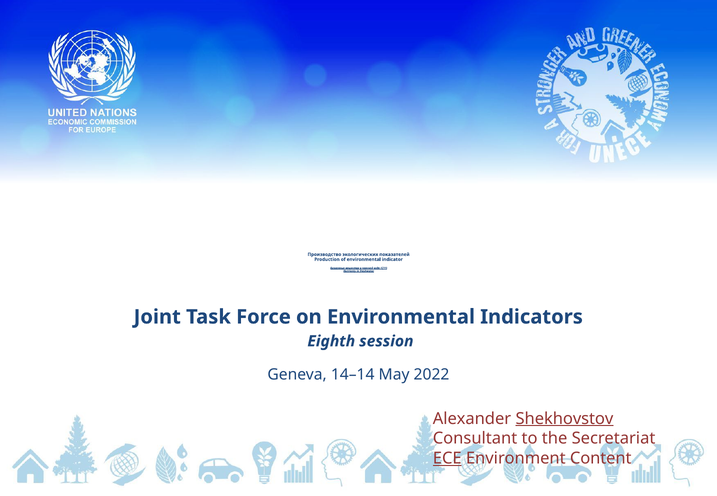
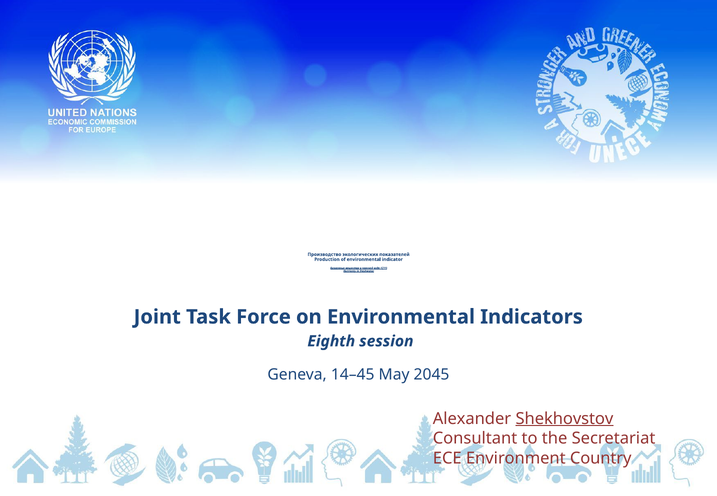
14–14: 14–14 -> 14–45
2022: 2022 -> 2045
ECE underline: present -> none
Content: Content -> Country
